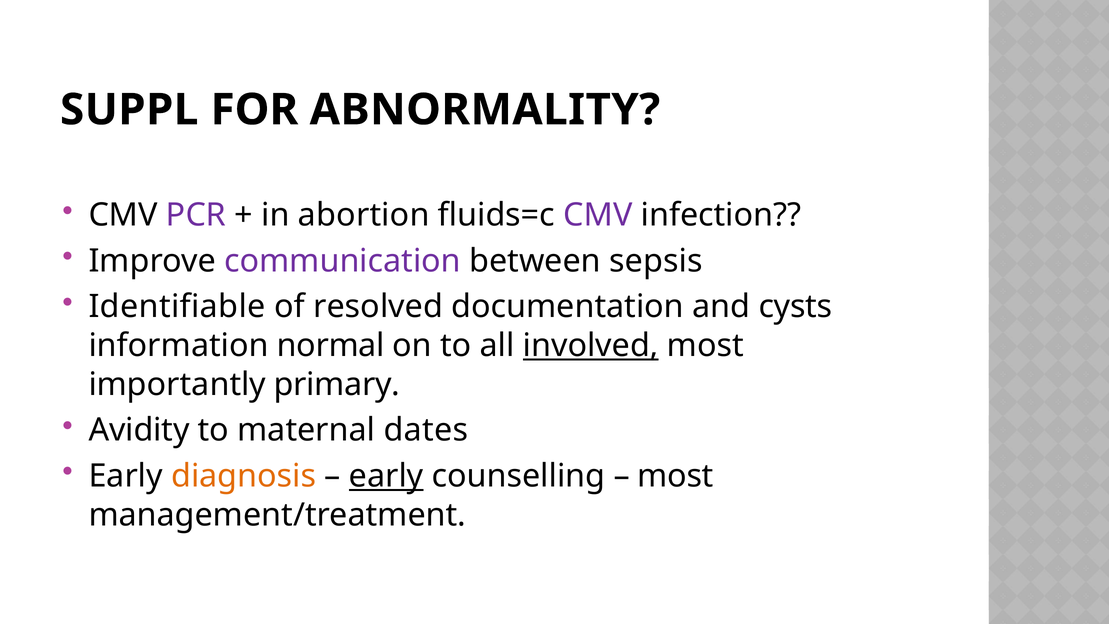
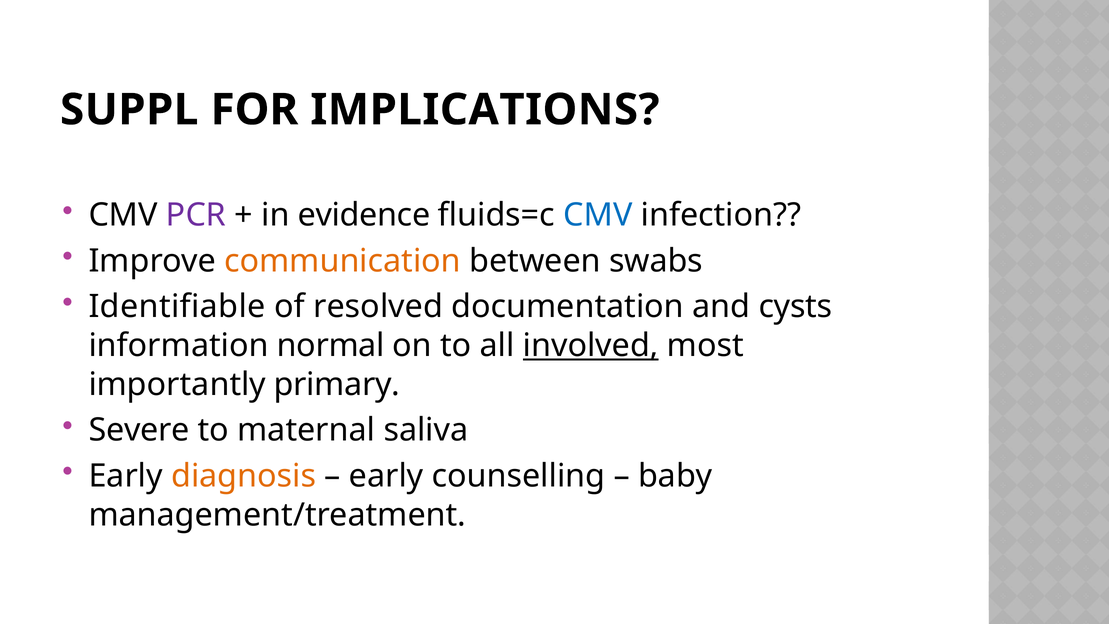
ABNORMALITY: ABNORMALITY -> IMPLICATIONS
abortion: abortion -> evidence
CMV at (598, 215) colour: purple -> blue
communication colour: purple -> orange
sepsis: sepsis -> swabs
Avidity: Avidity -> Severe
dates: dates -> saliva
early at (386, 476) underline: present -> none
most at (675, 476): most -> baby
